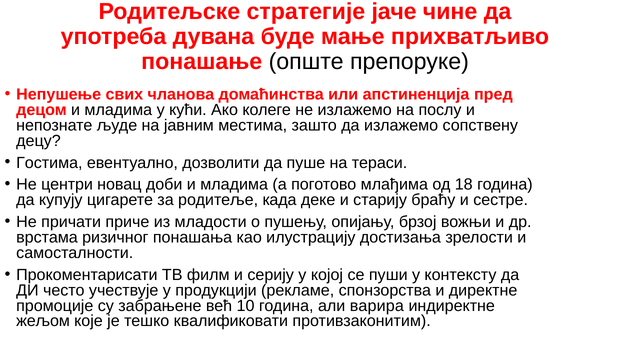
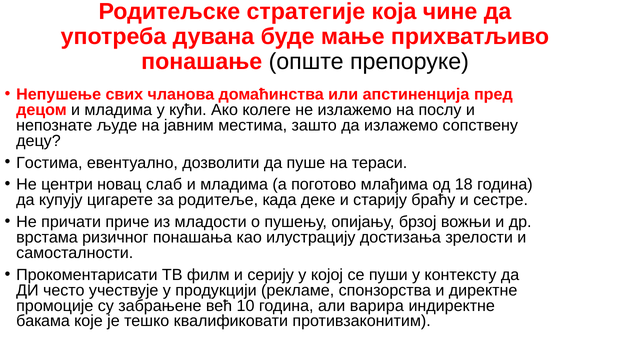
јаче: јаче -> која
доби: доби -> слаб
жељом: жељом -> бакама
